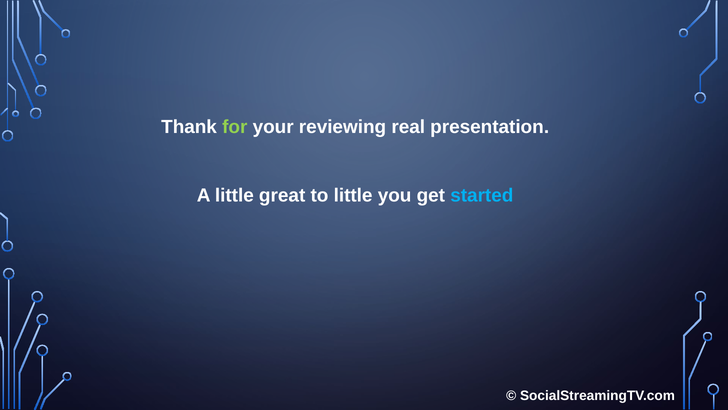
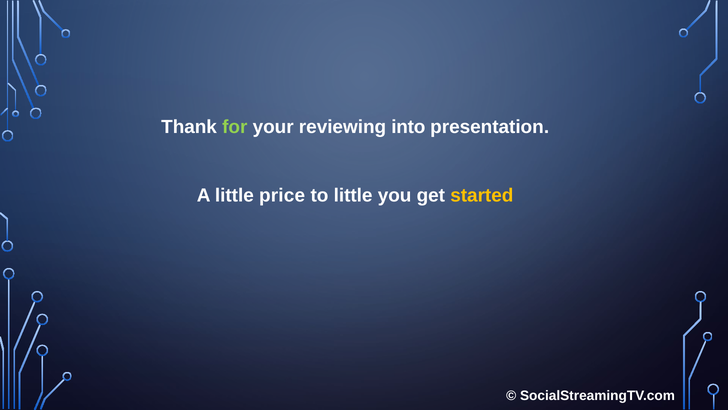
real: real -> into
great: great -> price
started colour: light blue -> yellow
